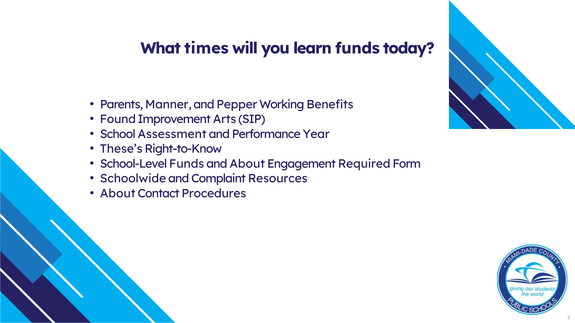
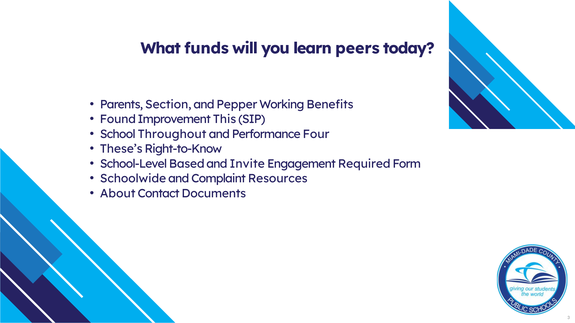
times: times -> funds
learn funds: funds -> peers
Manner: Manner -> Section
Arts: Arts -> This
Assessment: Assessment -> Throughout
Year: Year -> Four
School-Level Funds: Funds -> Based
and About: About -> Invite
Procedures: Procedures -> Documents
